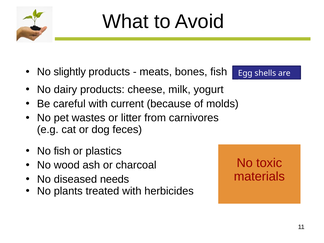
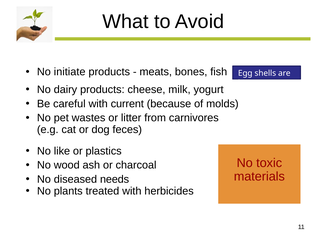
slightly: slightly -> initiate
No fish: fish -> like
